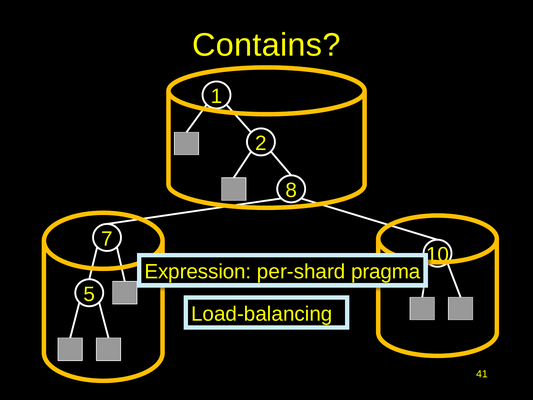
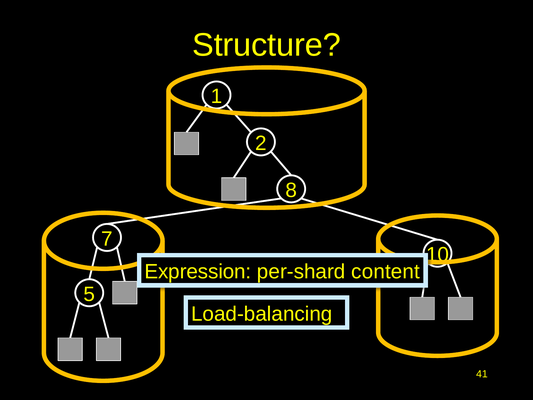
Contains: Contains -> Structure
pragma: pragma -> content
